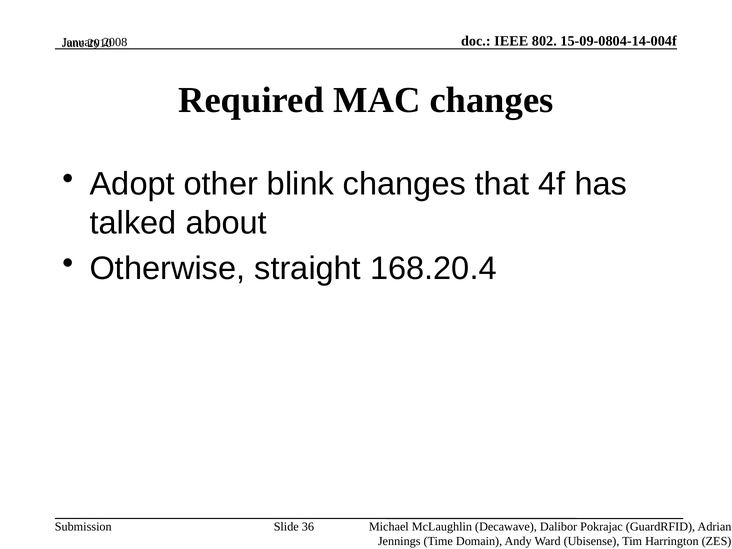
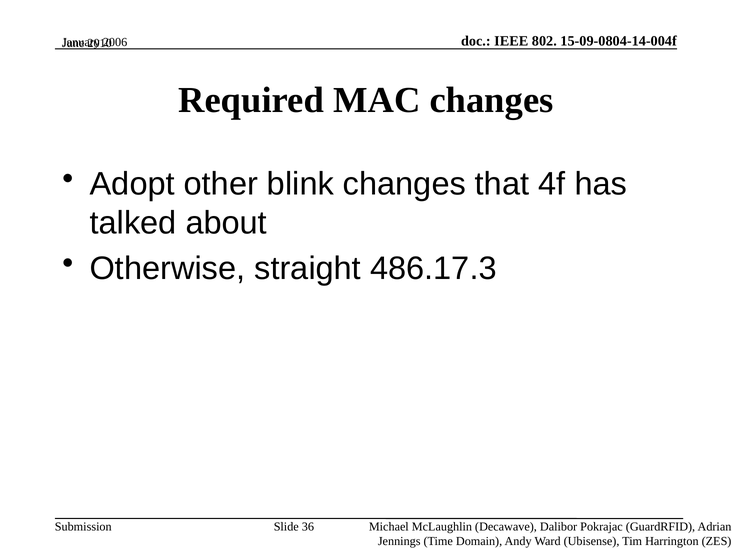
2008: 2008 -> 2006
168.20.4: 168.20.4 -> 486.17.3
